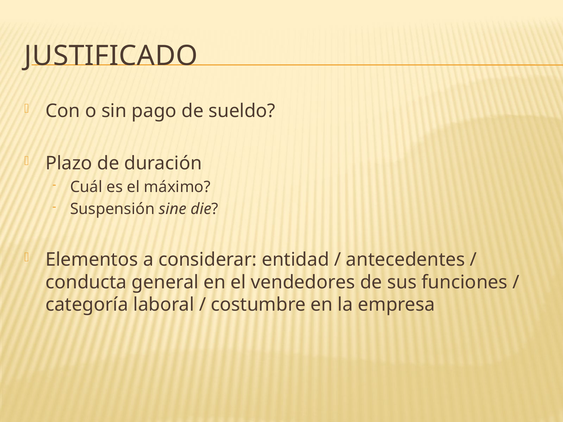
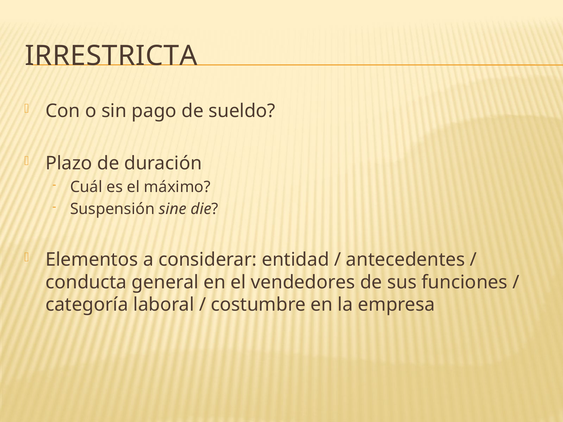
JUSTIFICADO: JUSTIFICADO -> IRRESTRICTA
